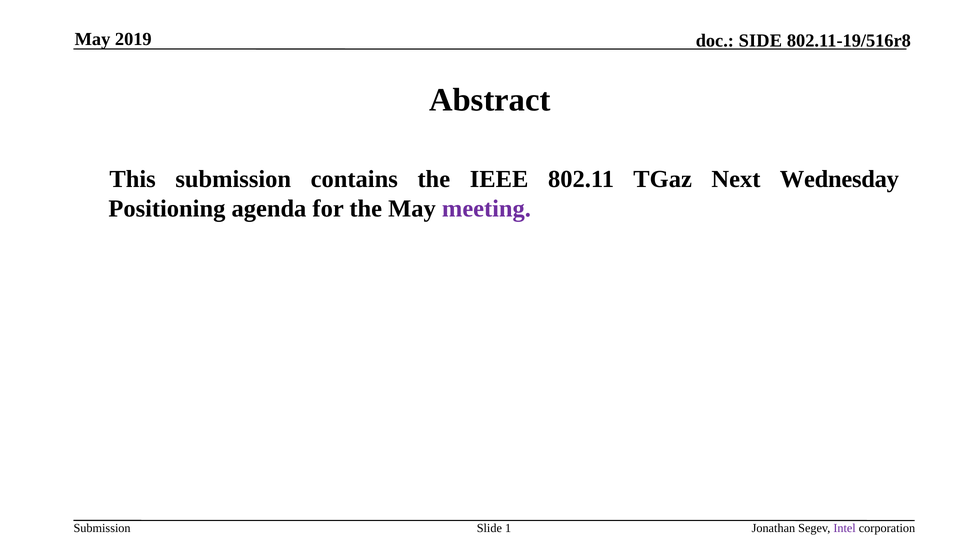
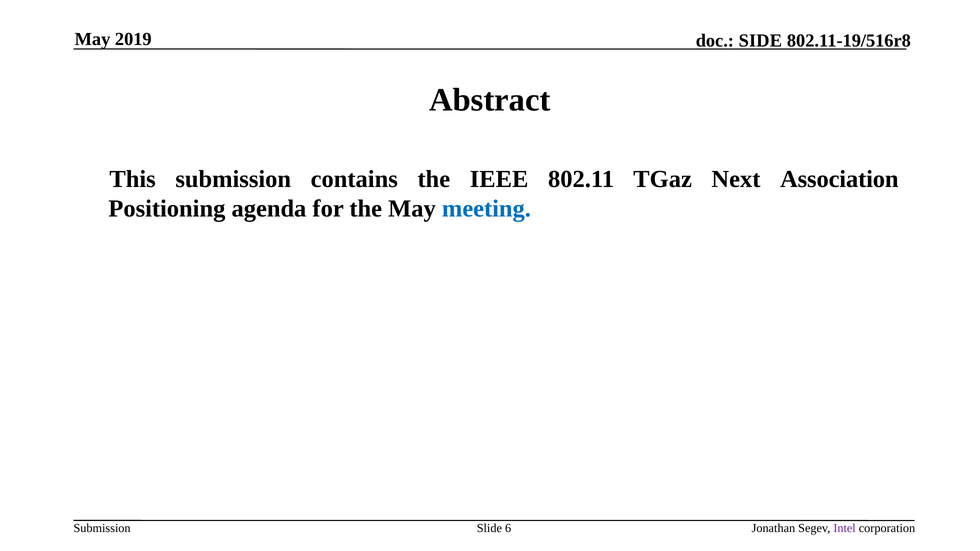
Wednesday: Wednesday -> Association
meeting colour: purple -> blue
1: 1 -> 6
